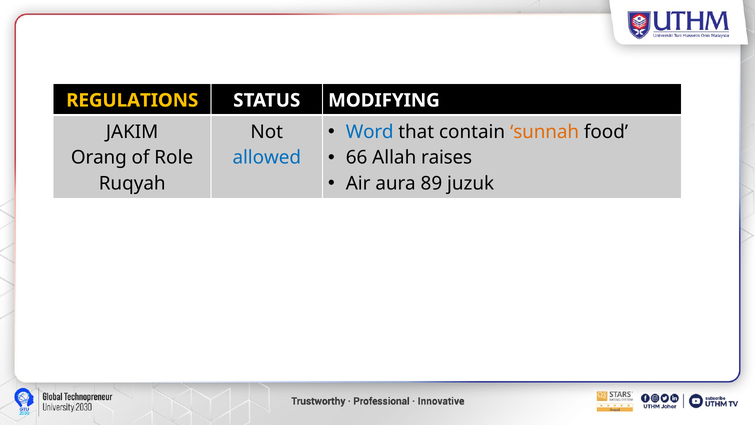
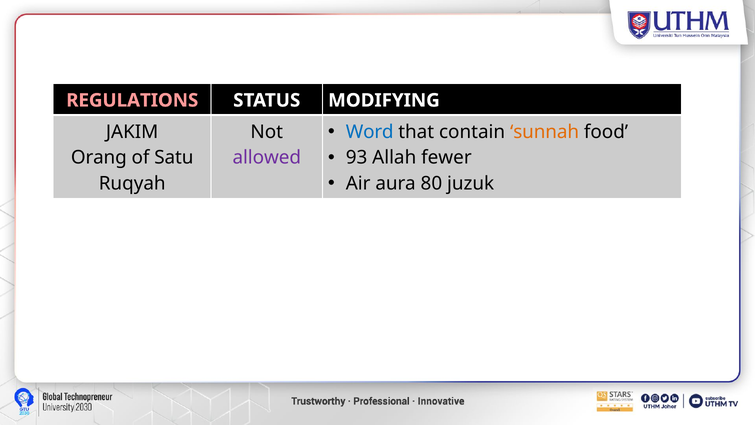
REGULATIONS colour: yellow -> pink
66: 66 -> 93
raises: raises -> fewer
Role: Role -> Satu
allowed colour: blue -> purple
89: 89 -> 80
